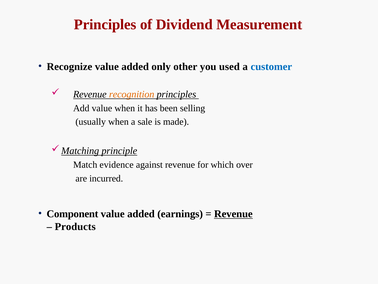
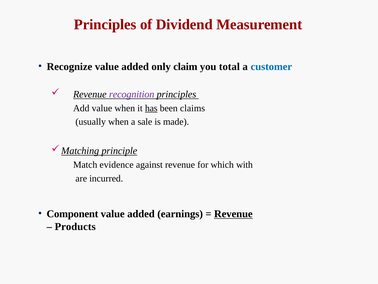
other: other -> claim
used: used -> total
recognition colour: orange -> purple
has underline: none -> present
selling: selling -> claims
over: over -> with
